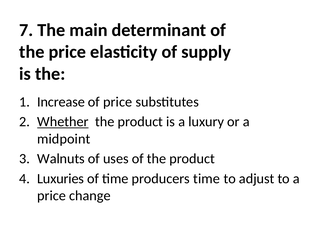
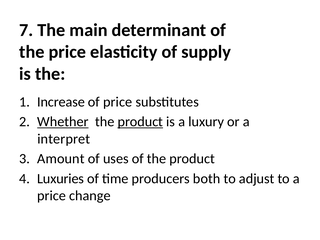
product at (140, 122) underline: none -> present
midpoint: midpoint -> interpret
Walnuts: Walnuts -> Amount
producers time: time -> both
